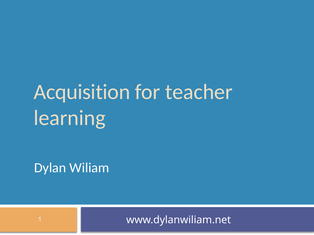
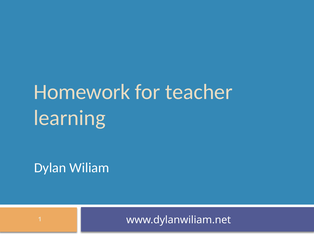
Acquisition: Acquisition -> Homework
